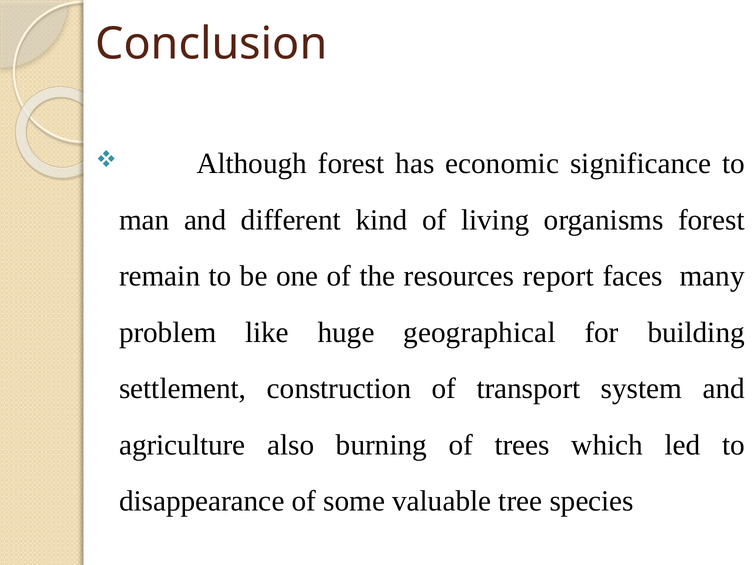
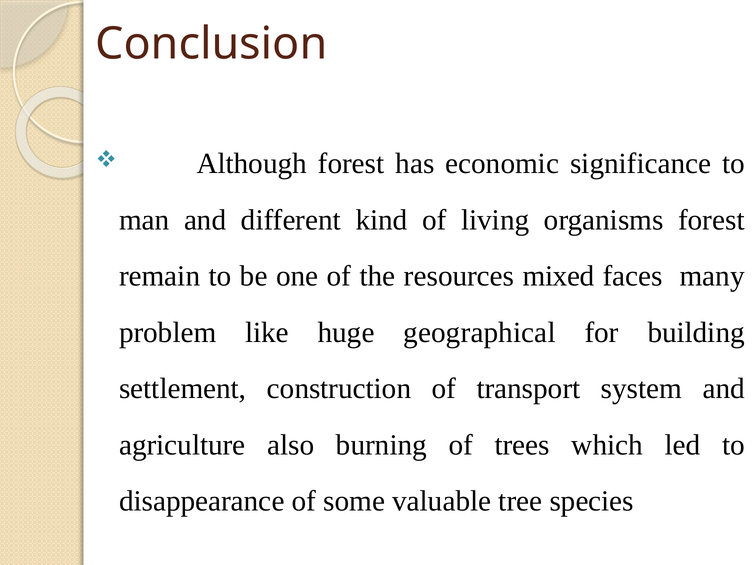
report: report -> mixed
